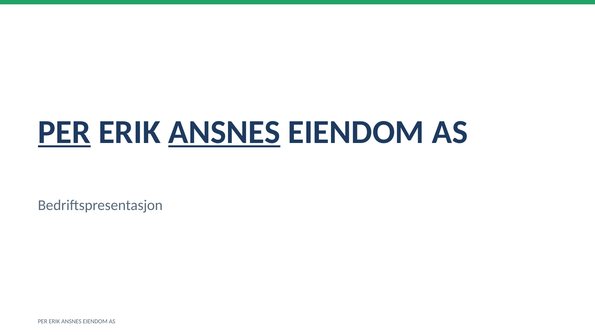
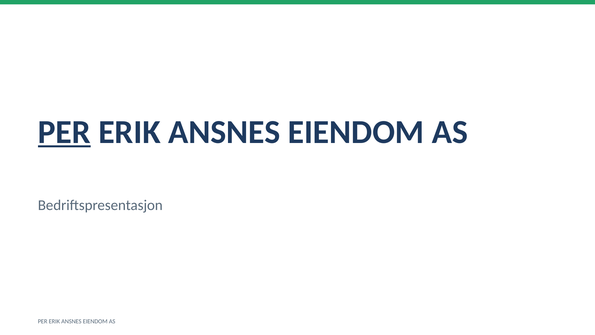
ANSNES at (224, 132) underline: present -> none
